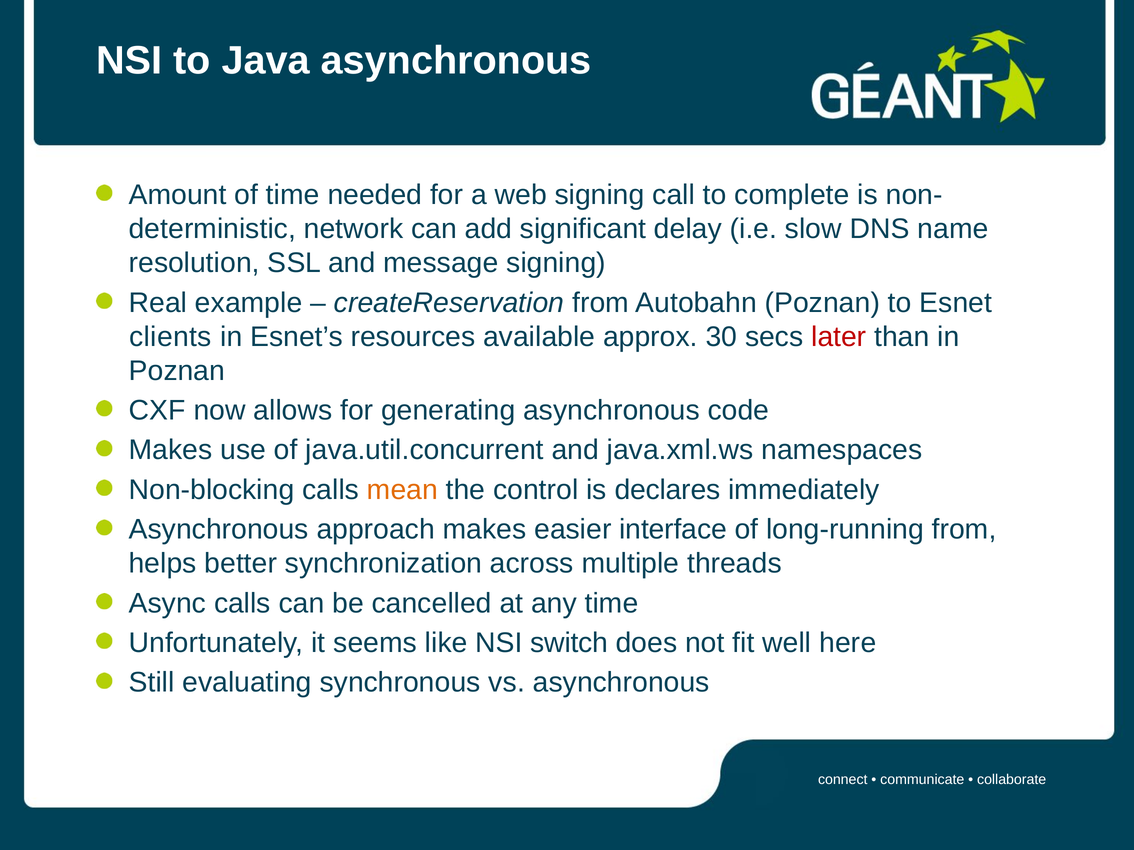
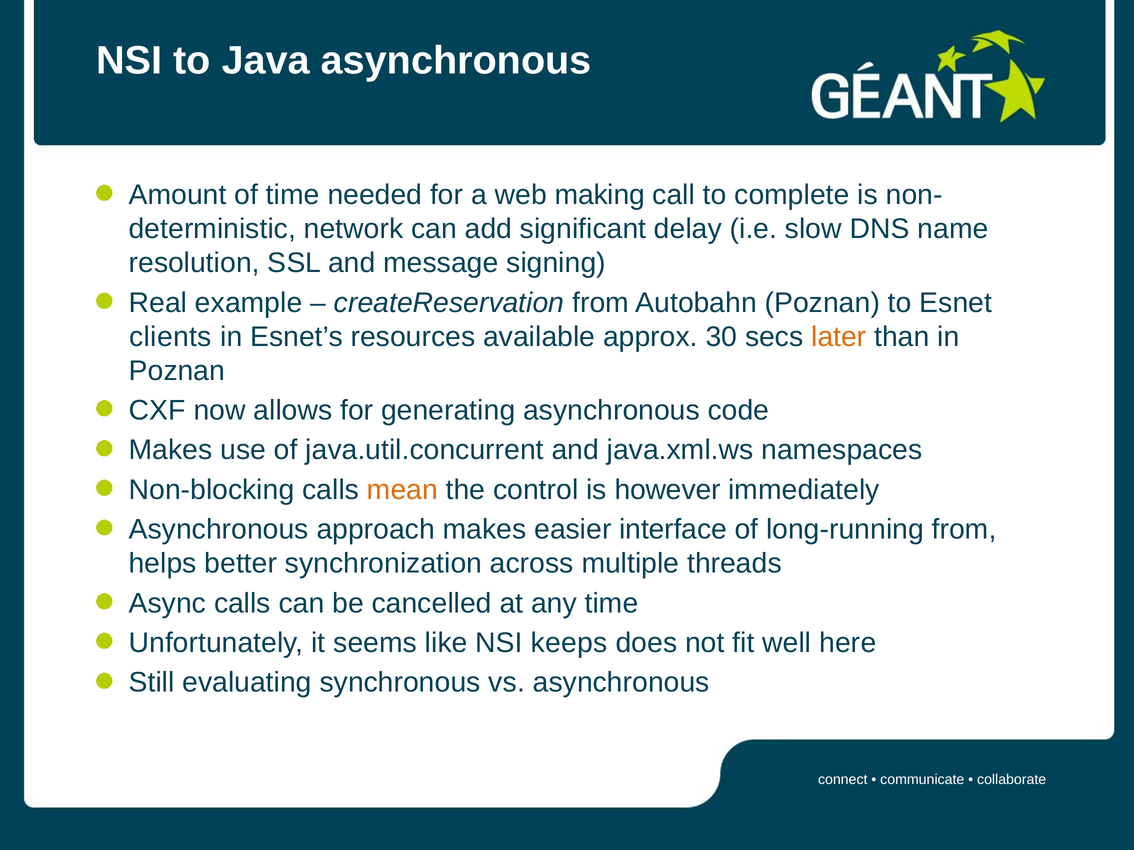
web signing: signing -> making
later colour: red -> orange
declares: declares -> however
switch: switch -> keeps
